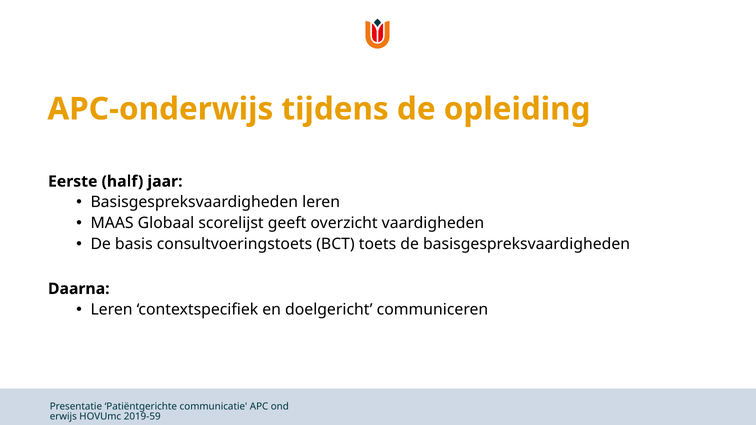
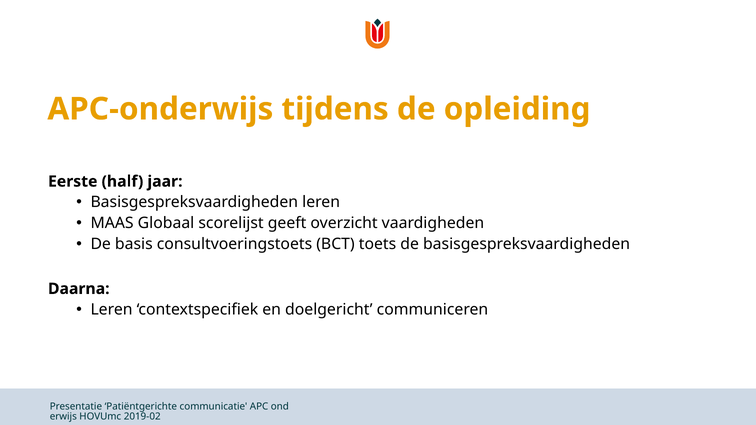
2019-59: 2019-59 -> 2019-02
